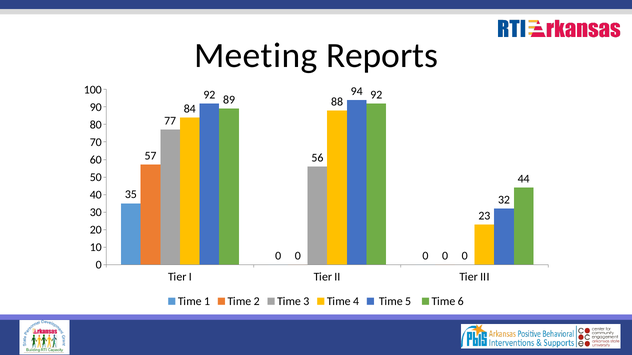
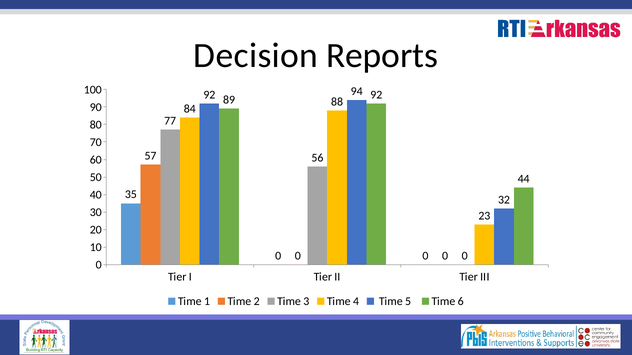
Meeting: Meeting -> Decision
